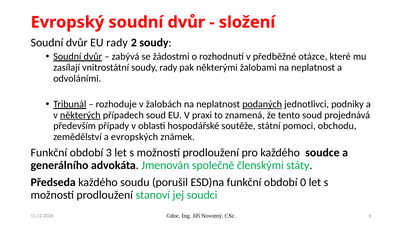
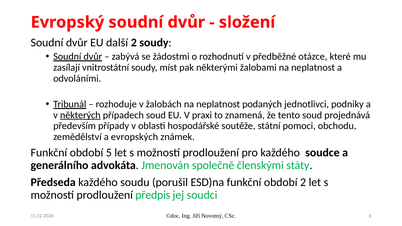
EU rady: rady -> další
soudy rady: rady -> míst
podaných underline: present -> none
3: 3 -> 5
období 0: 0 -> 2
stanoví: stanoví -> předpis
